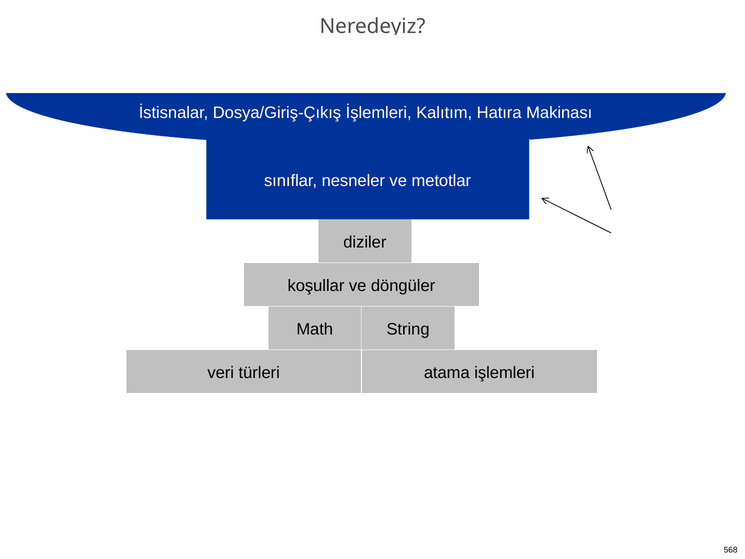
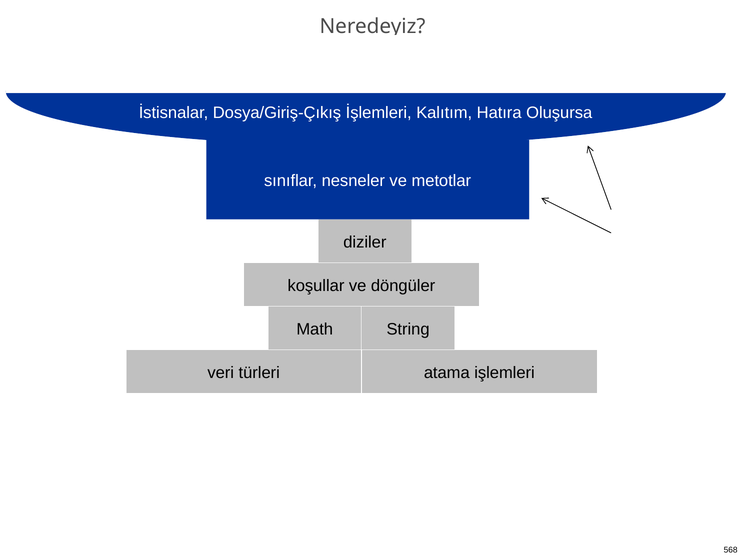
Makinası: Makinası -> Oluşursa
